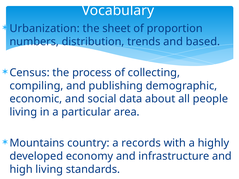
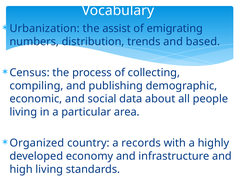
sheet: sheet -> assist
proportion: proportion -> emigrating
Mountains: Mountains -> Organized
